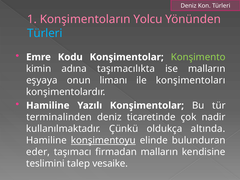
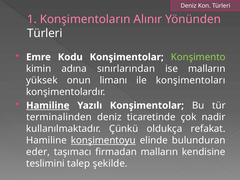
Yolcu: Yolcu -> Alınır
Türleri at (45, 33) colour: light blue -> white
taşımacılıkta: taşımacılıkta -> sınırlarından
eşyaya: eşyaya -> yüksek
Hamiline at (48, 105) underline: none -> present
altında: altında -> refakat
vesaike: vesaike -> şekilde
